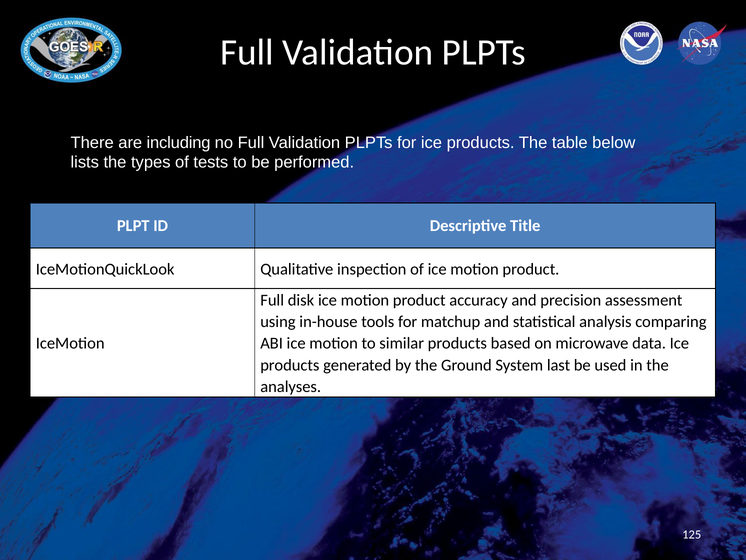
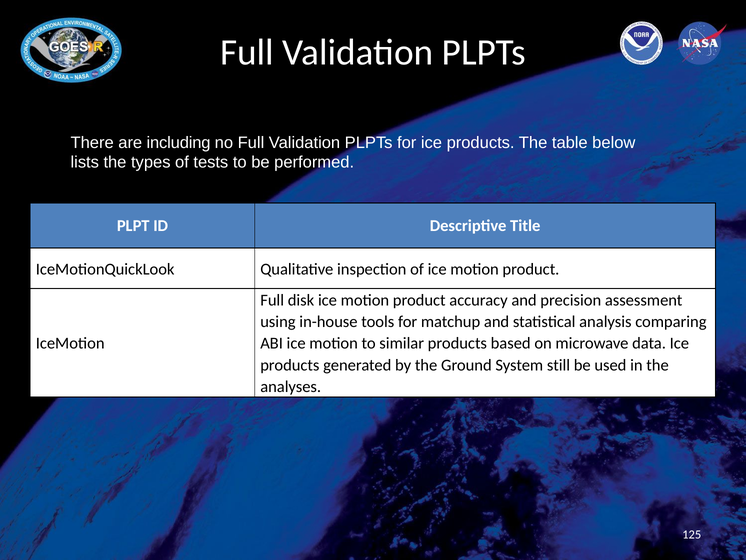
last: last -> still
